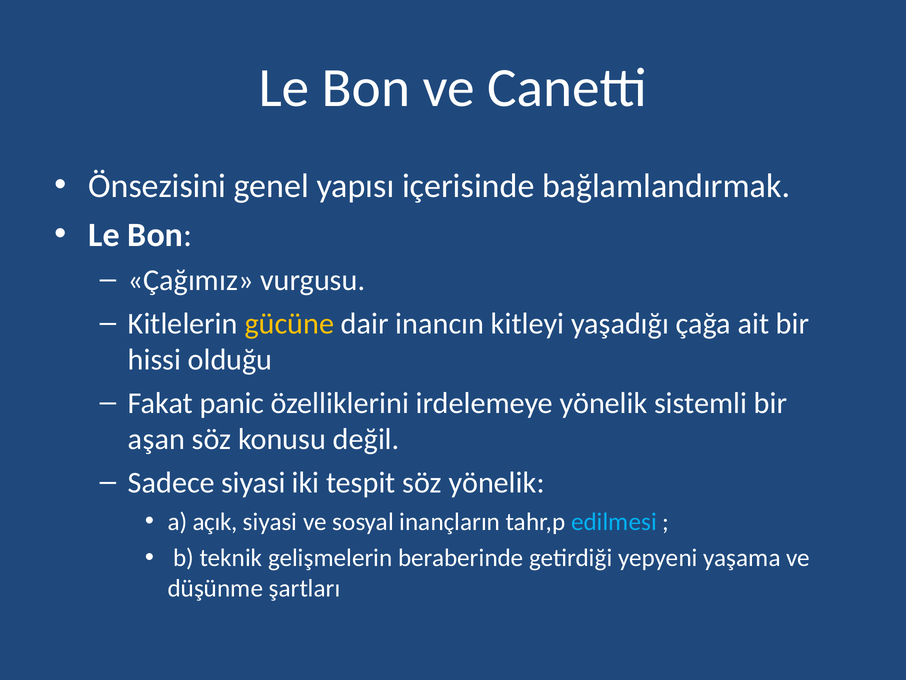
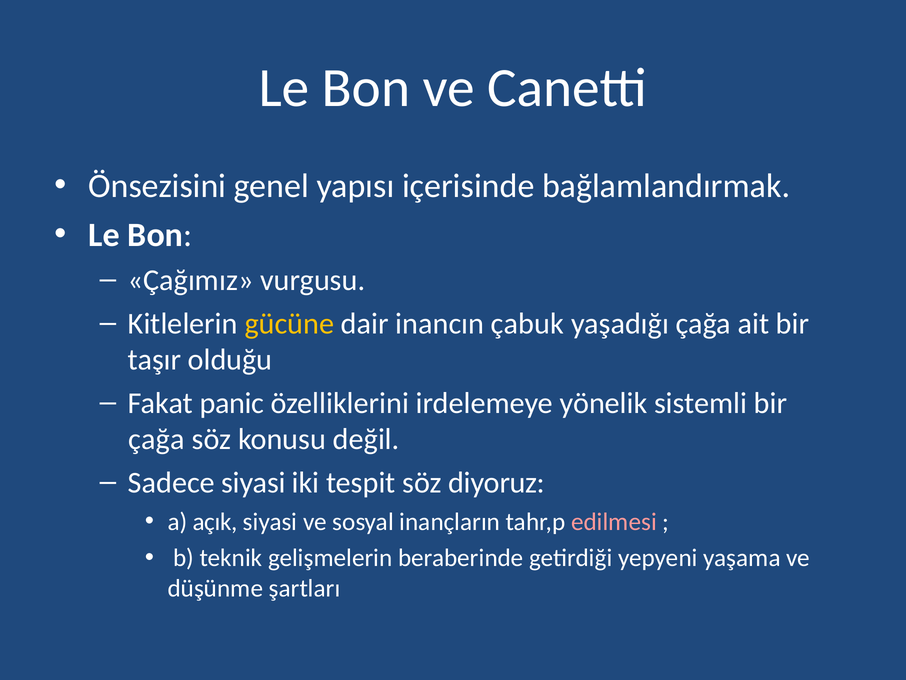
kitleyi: kitleyi -> çabuk
hissi: hissi -> taşır
aşan at (157, 439): aşan -> çağa
söz yönelik: yönelik -> diyoruz
edilmesi colour: light blue -> pink
